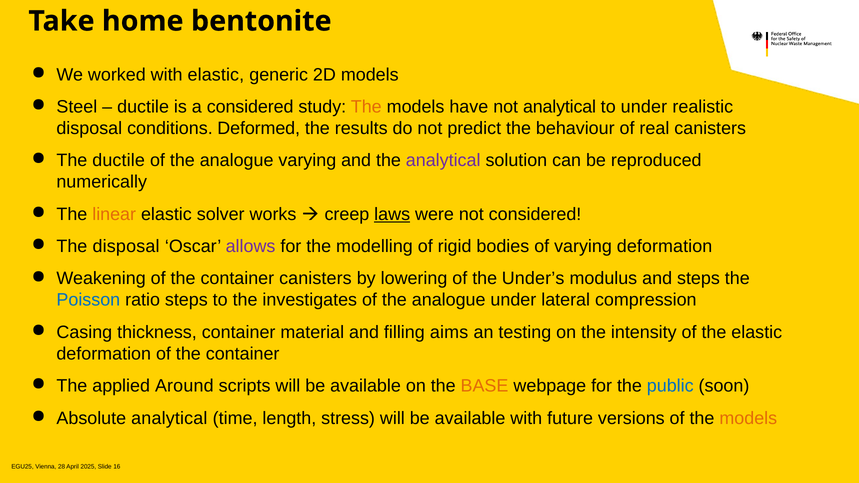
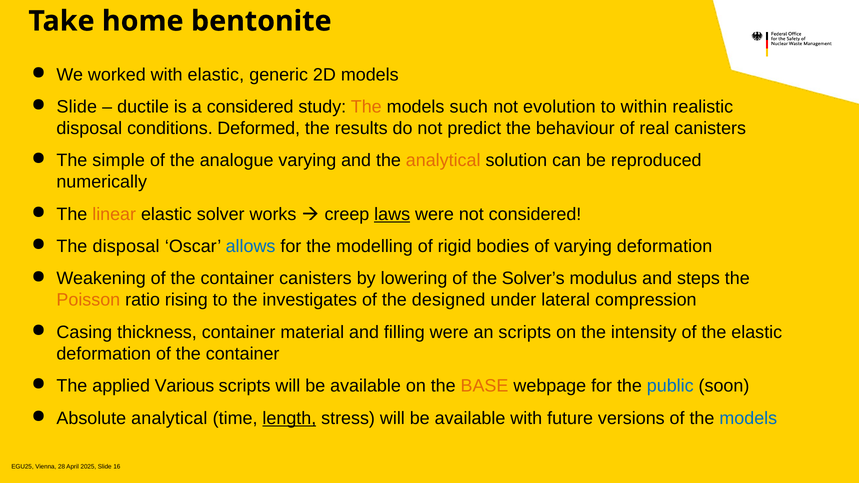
Steel at (77, 107): Steel -> Slide
have: have -> such
not analytical: analytical -> evolution
to under: under -> within
The ductile: ductile -> simple
analytical at (443, 161) colour: purple -> orange
allows colour: purple -> blue
Under’s: Under’s -> Solver’s
Poisson colour: blue -> orange
ratio steps: steps -> rising
analogue at (449, 300): analogue -> designed
filling aims: aims -> were
an testing: testing -> scripts
Around: Around -> Various
length underline: none -> present
models at (748, 418) colour: orange -> blue
